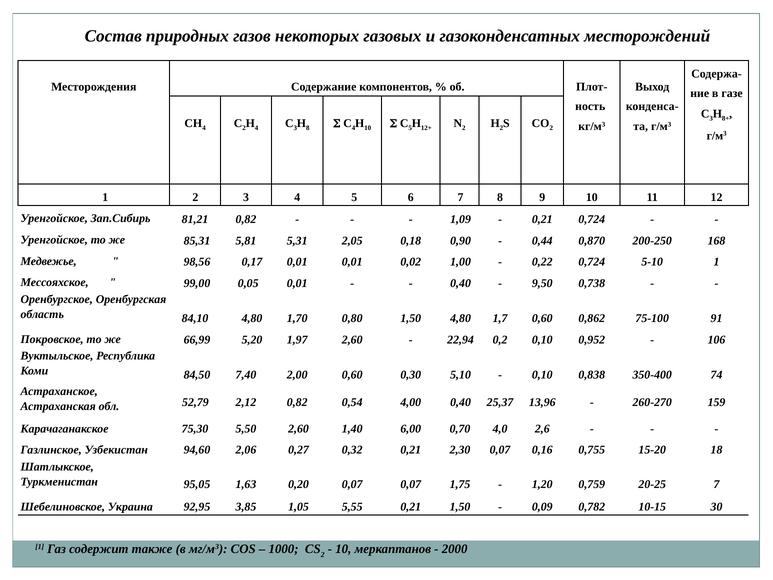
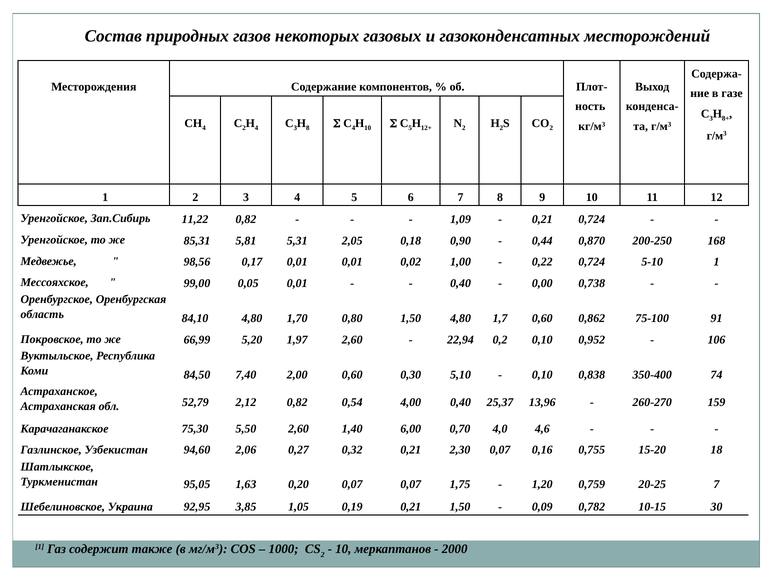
81,21: 81,21 -> 11,22
9,50: 9,50 -> 0,00
2,6: 2,6 -> 4,6
5,55: 5,55 -> 0,19
